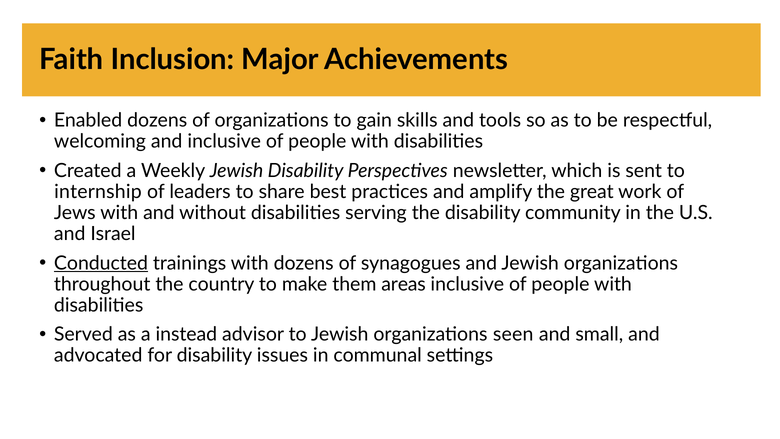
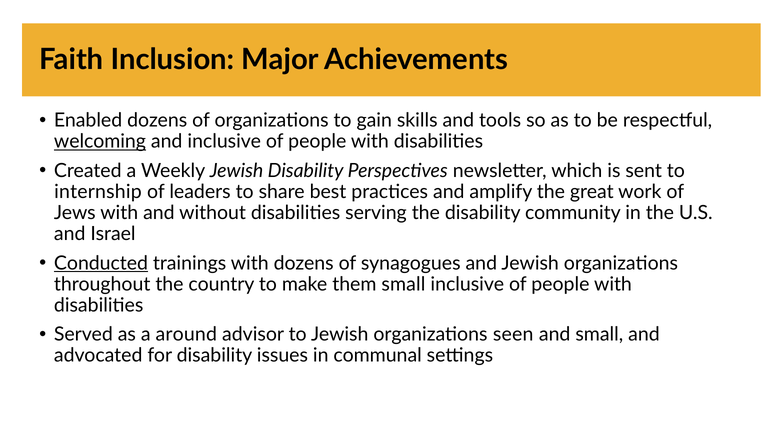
welcoming underline: none -> present
them areas: areas -> small
instead: instead -> around
